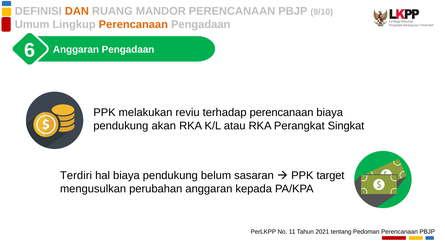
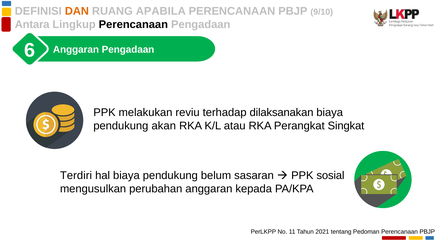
MANDOR: MANDOR -> APABILA
Umum: Umum -> Antara
Perencanaan at (133, 25) colour: orange -> black
terhadap perencanaan: perencanaan -> dilaksanakan
target: target -> sosial
